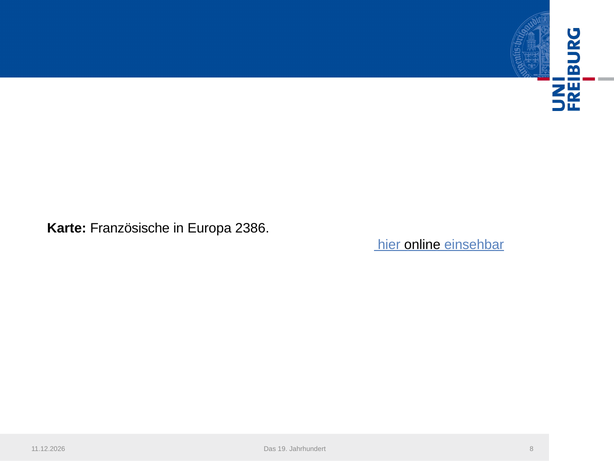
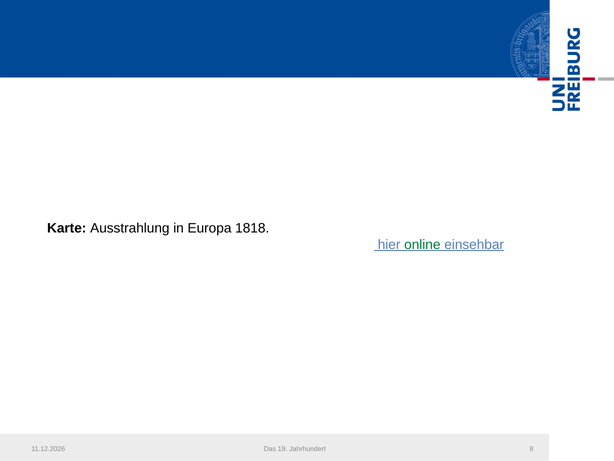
Französische: Französische -> Ausstrahlung
2386: 2386 -> 1818
online colour: black -> green
